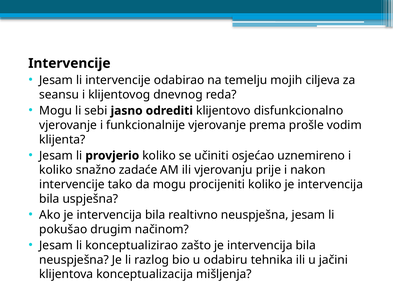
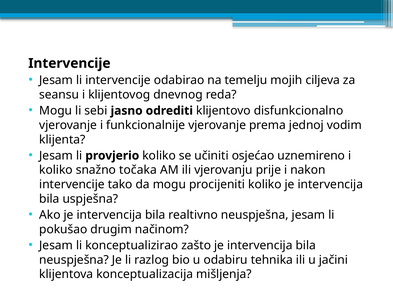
prošle: prošle -> jednoj
zadaće: zadaće -> točaka
